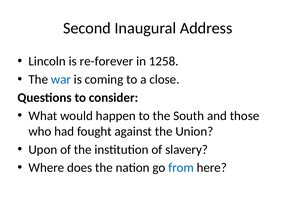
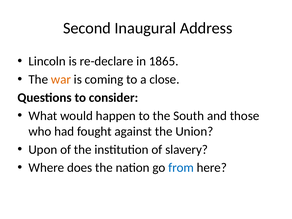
re-forever: re-forever -> re-declare
1258: 1258 -> 1865
war colour: blue -> orange
